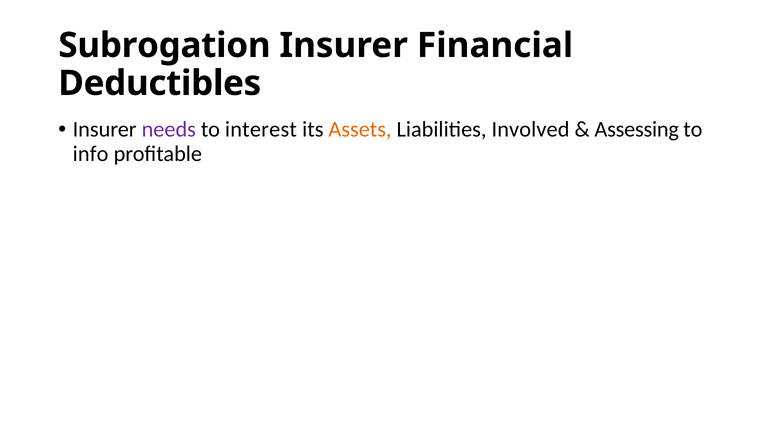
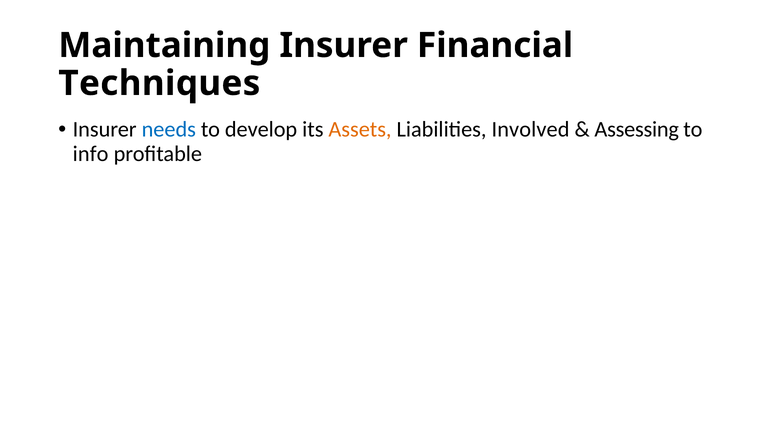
Subrogation: Subrogation -> Maintaining
Deductibles: Deductibles -> Techniques
needs colour: purple -> blue
interest: interest -> develop
